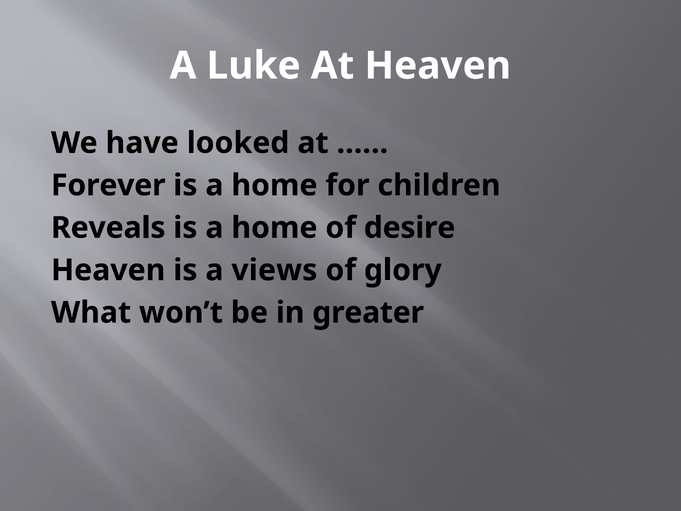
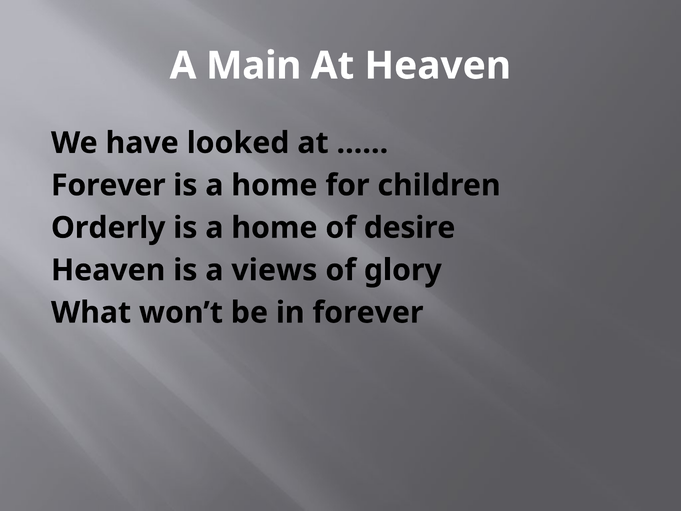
Luke: Luke -> Main
Reveals: Reveals -> Orderly
in greater: greater -> forever
